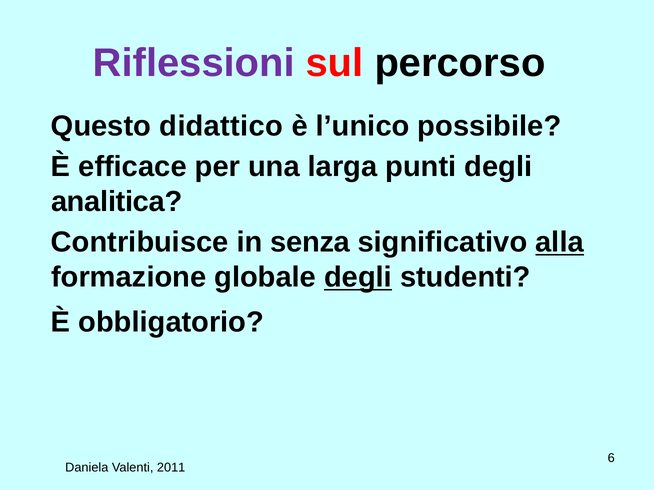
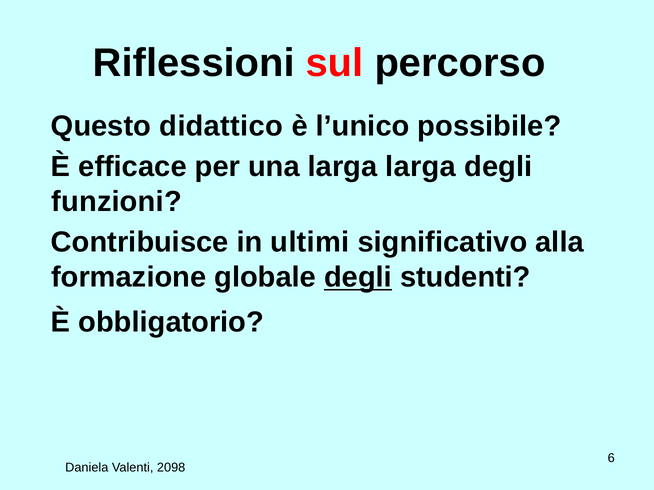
Riflessioni colour: purple -> black
larga punti: punti -> larga
analitica: analitica -> funzioni
senza: senza -> ultimi
alla underline: present -> none
2011: 2011 -> 2098
